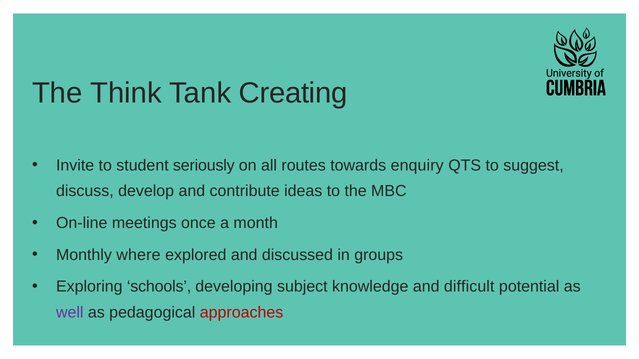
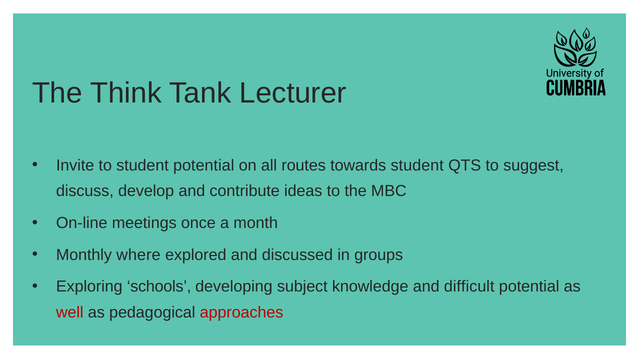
Creating: Creating -> Lecturer
student seriously: seriously -> potential
towards enquiry: enquiry -> student
well colour: purple -> red
